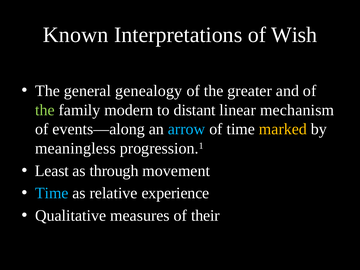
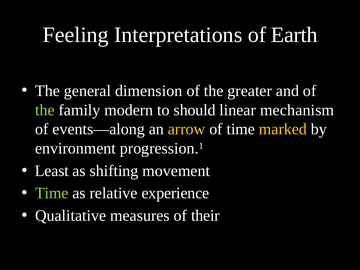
Known: Known -> Feeling
Wish: Wish -> Earth
genealogy: genealogy -> dimension
distant: distant -> should
arrow colour: light blue -> yellow
meaningless: meaningless -> environment
through: through -> shifting
Time at (52, 193) colour: light blue -> light green
